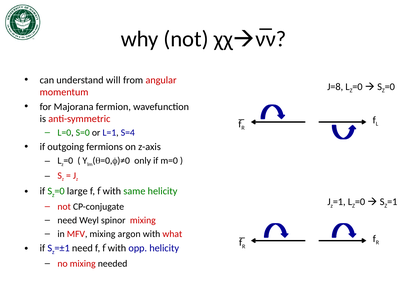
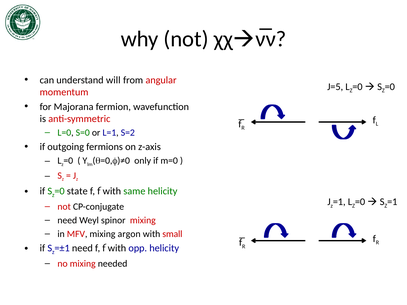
J=8: J=8 -> J=5
S=4: S=4 -> S=2
large: large -> state
what: what -> small
